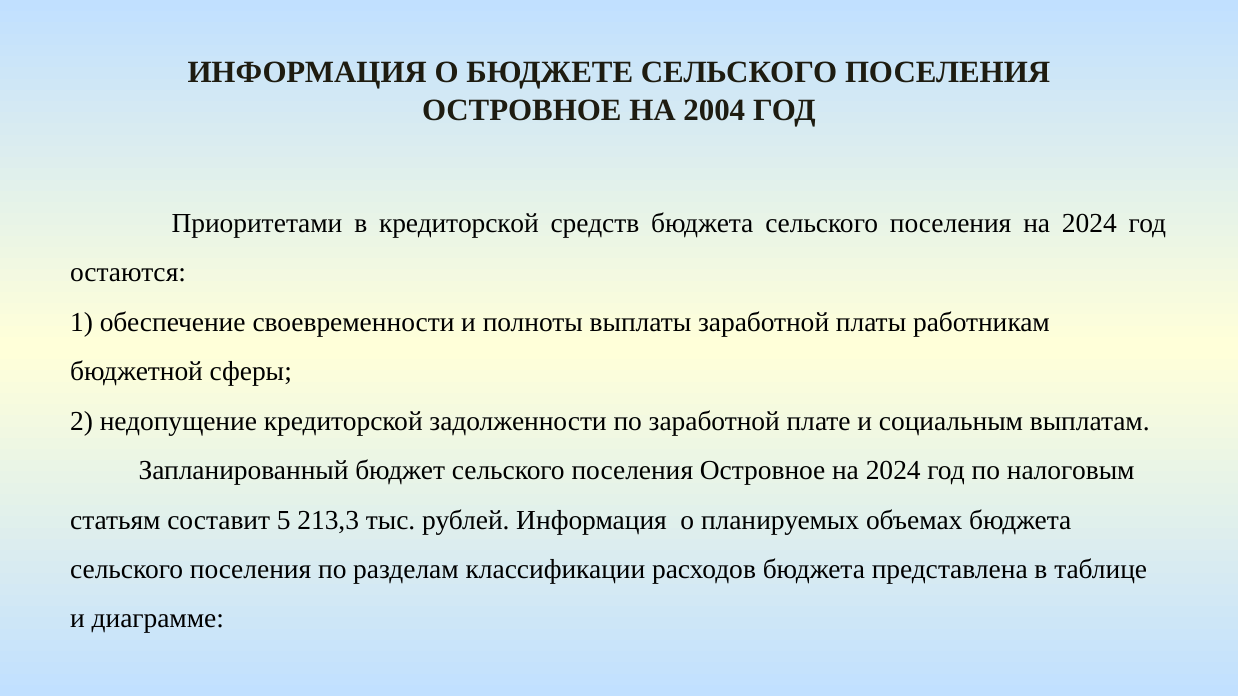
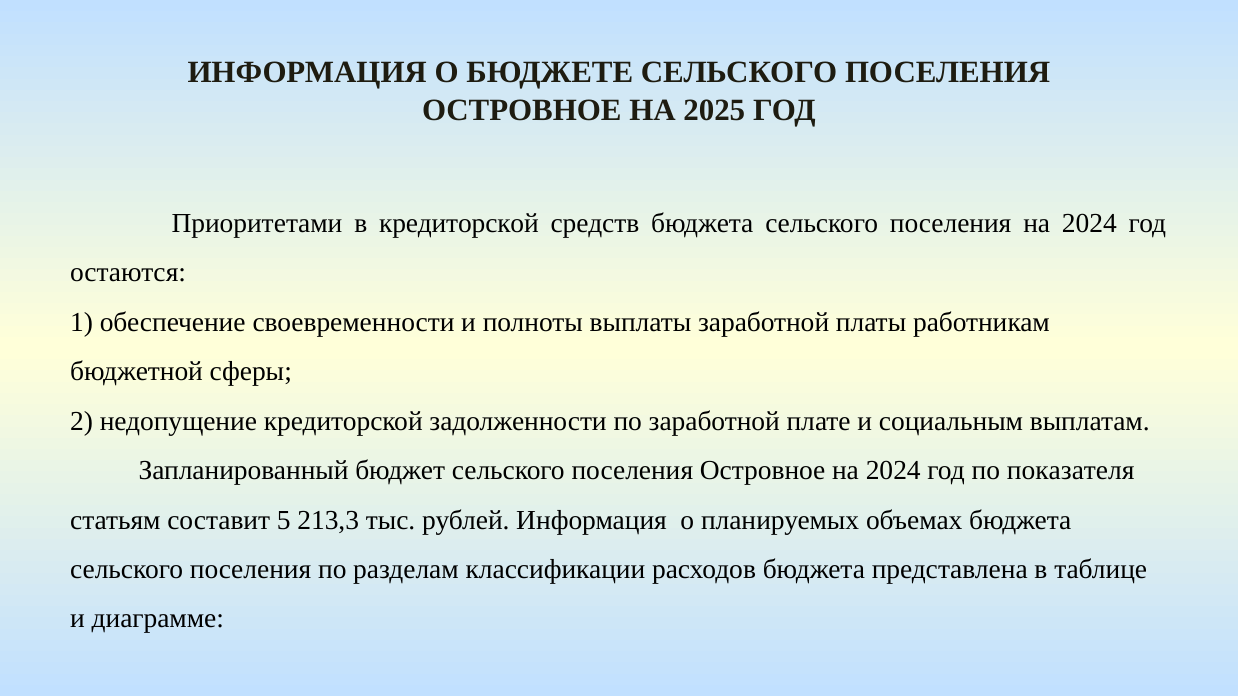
2004: 2004 -> 2025
налоговым: налоговым -> показателя
